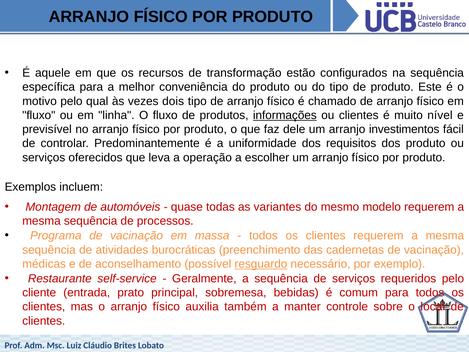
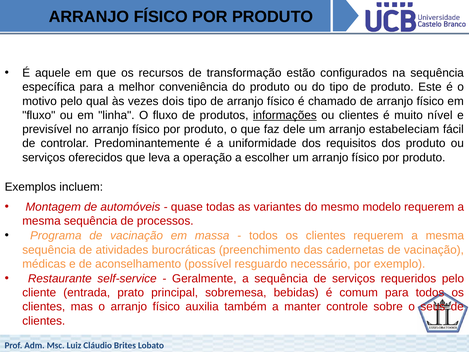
investimentos: investimentos -> estabeleciam
resguardo underline: present -> none
local: local -> seus
